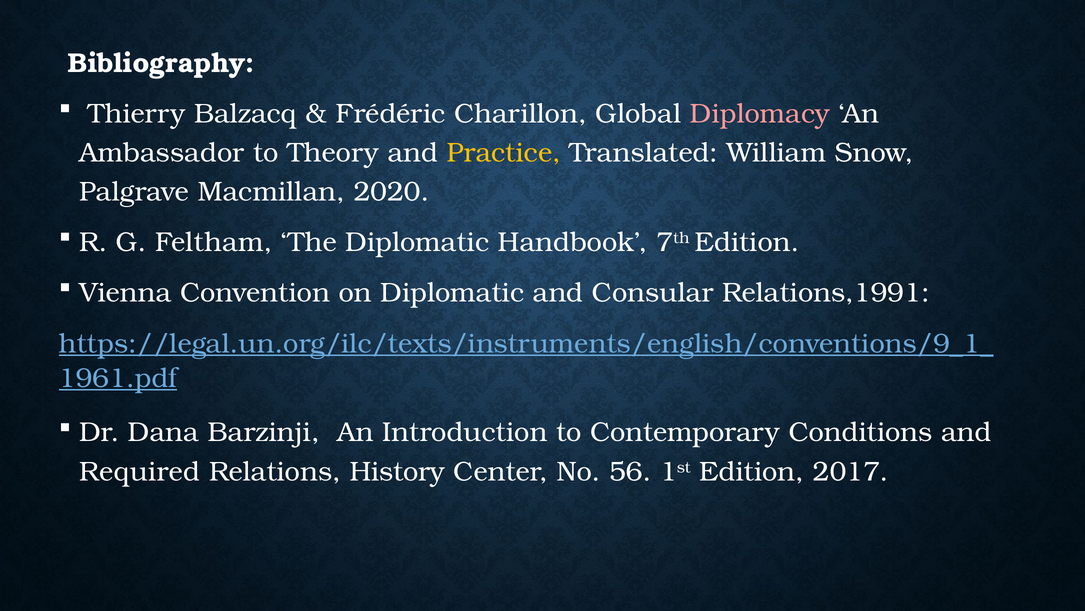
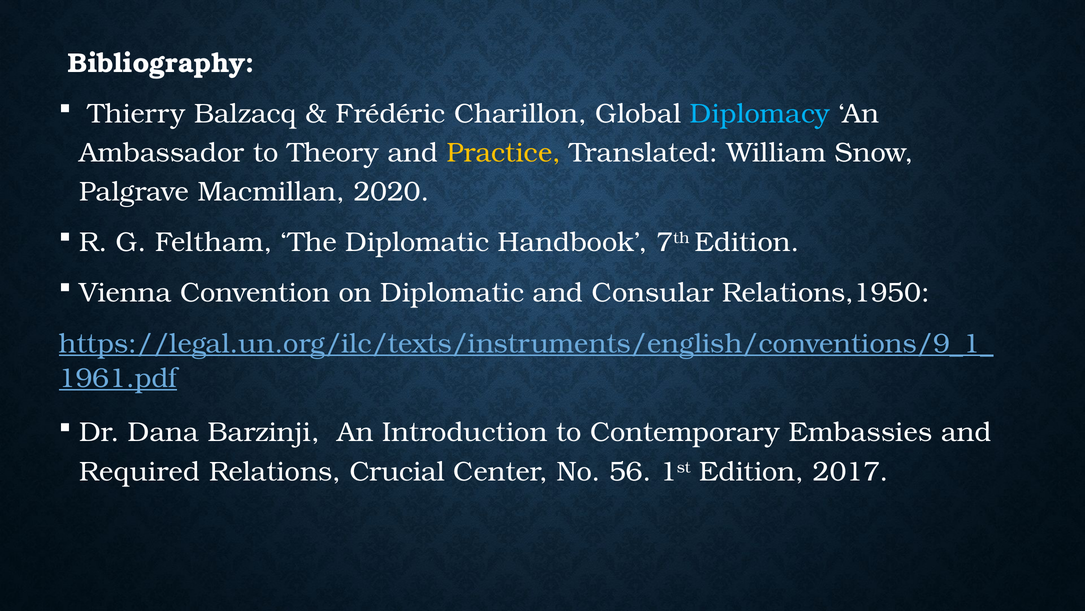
Diplomacy colour: pink -> light blue
Relations,1991: Relations,1991 -> Relations,1950
Conditions: Conditions -> Embassies
History: History -> Crucial
